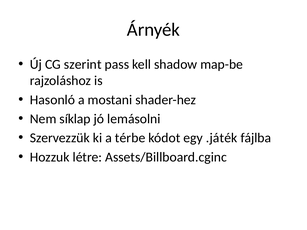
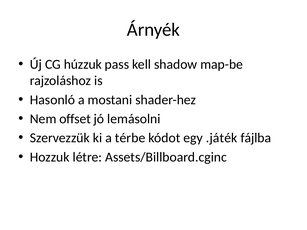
szerint: szerint -> húzzuk
síklap: síklap -> offset
